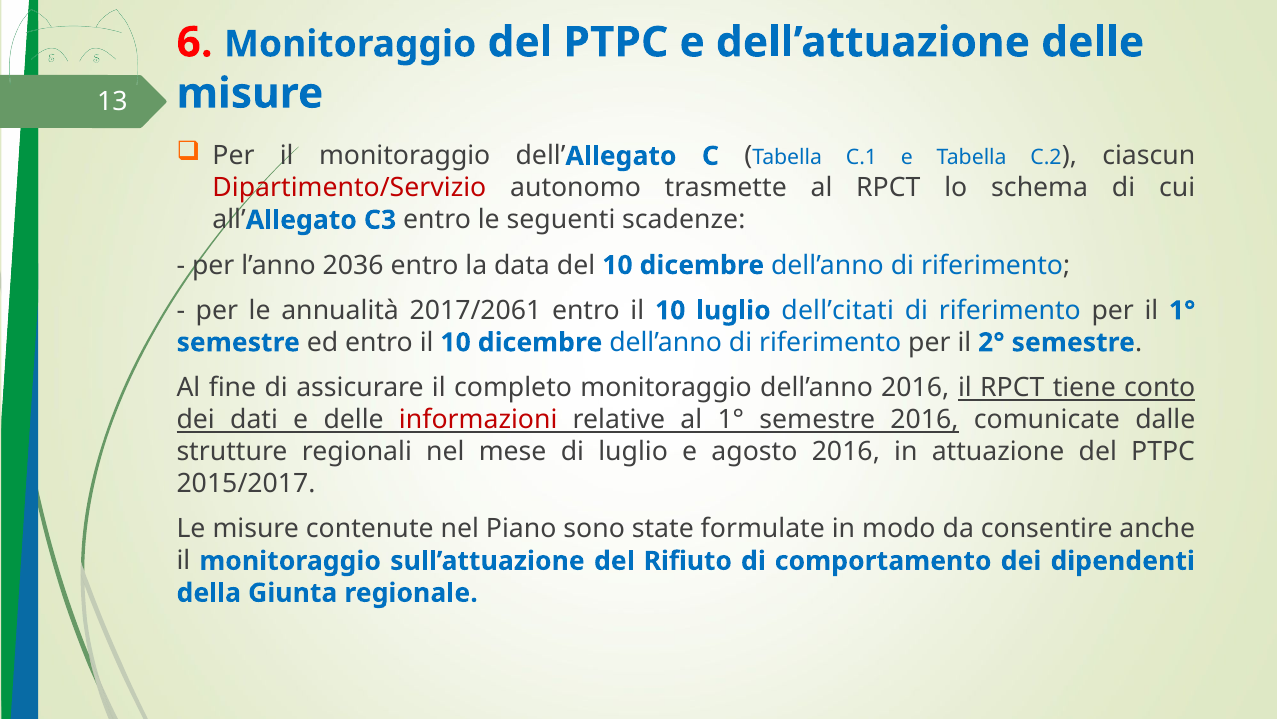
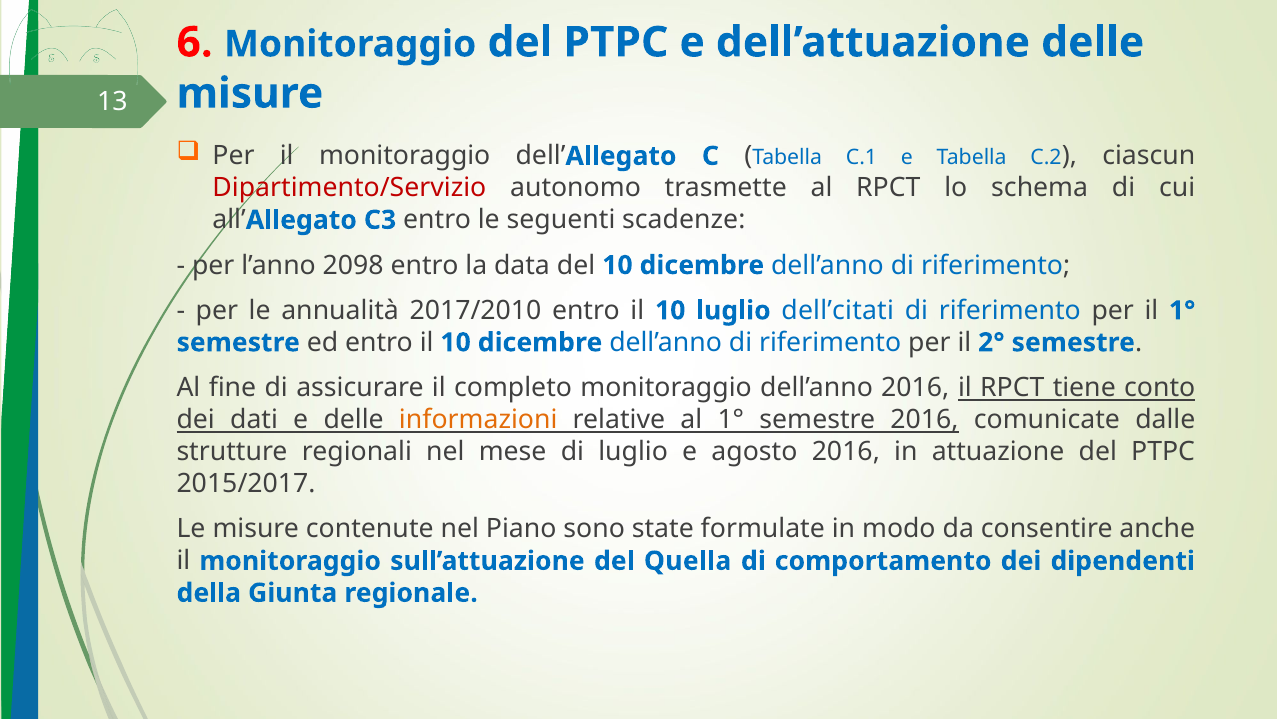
2036: 2036 -> 2098
2017/2061: 2017/2061 -> 2017/2010
informazioni colour: red -> orange
Rifiuto: Rifiuto -> Quella
